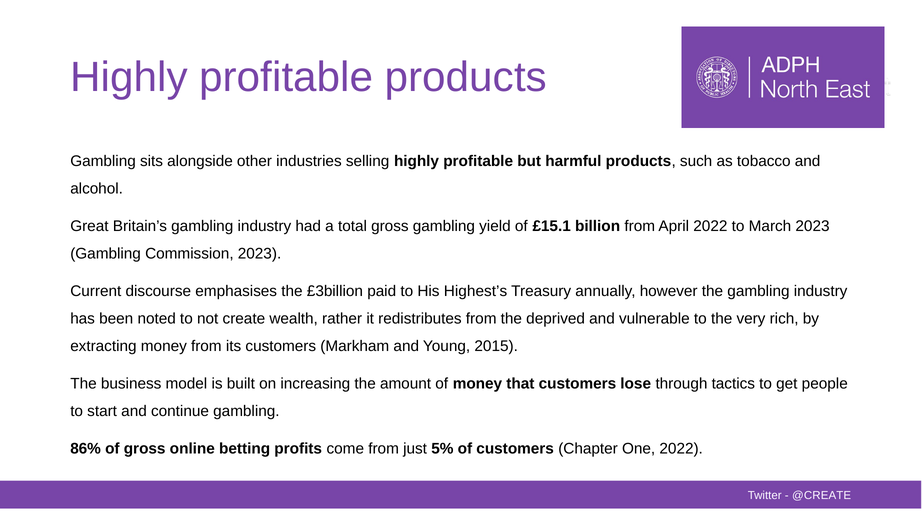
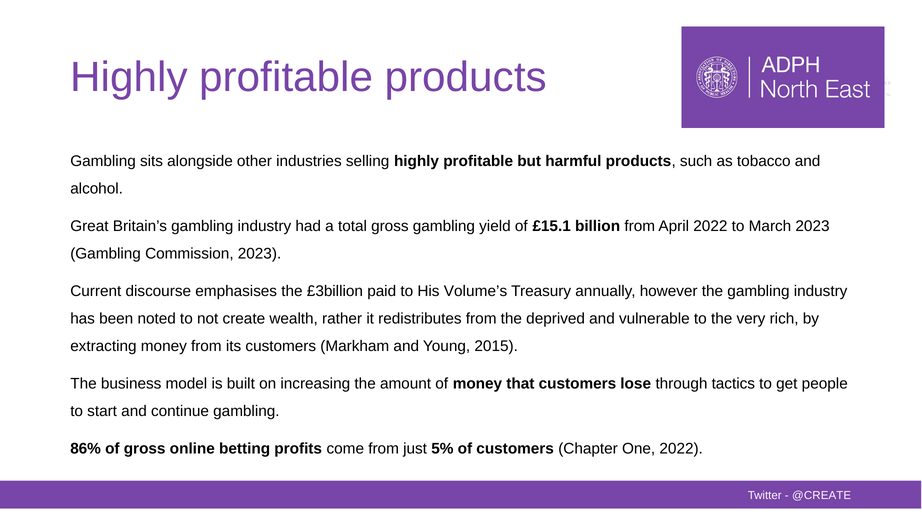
Highest’s: Highest’s -> Volume’s
